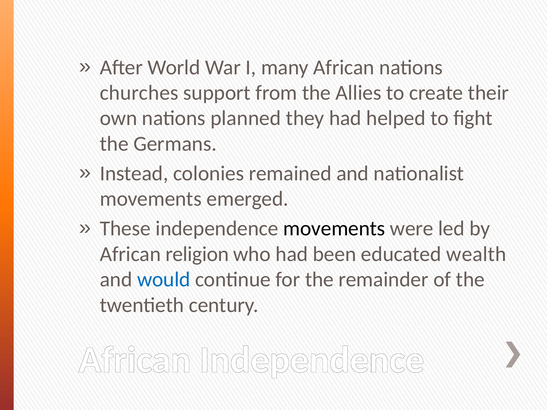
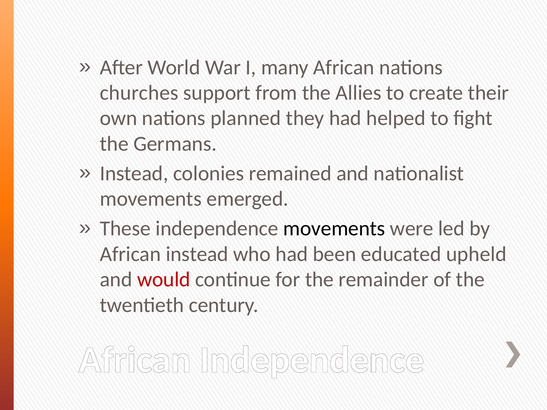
African religion: religion -> instead
wealth: wealth -> upheld
would colour: blue -> red
